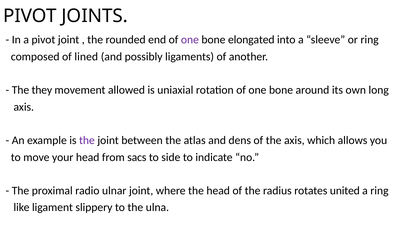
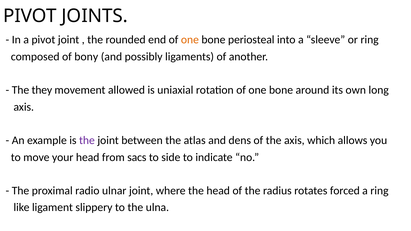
one at (190, 40) colour: purple -> orange
elongated: elongated -> periosteal
lined: lined -> bony
united: united -> forced
